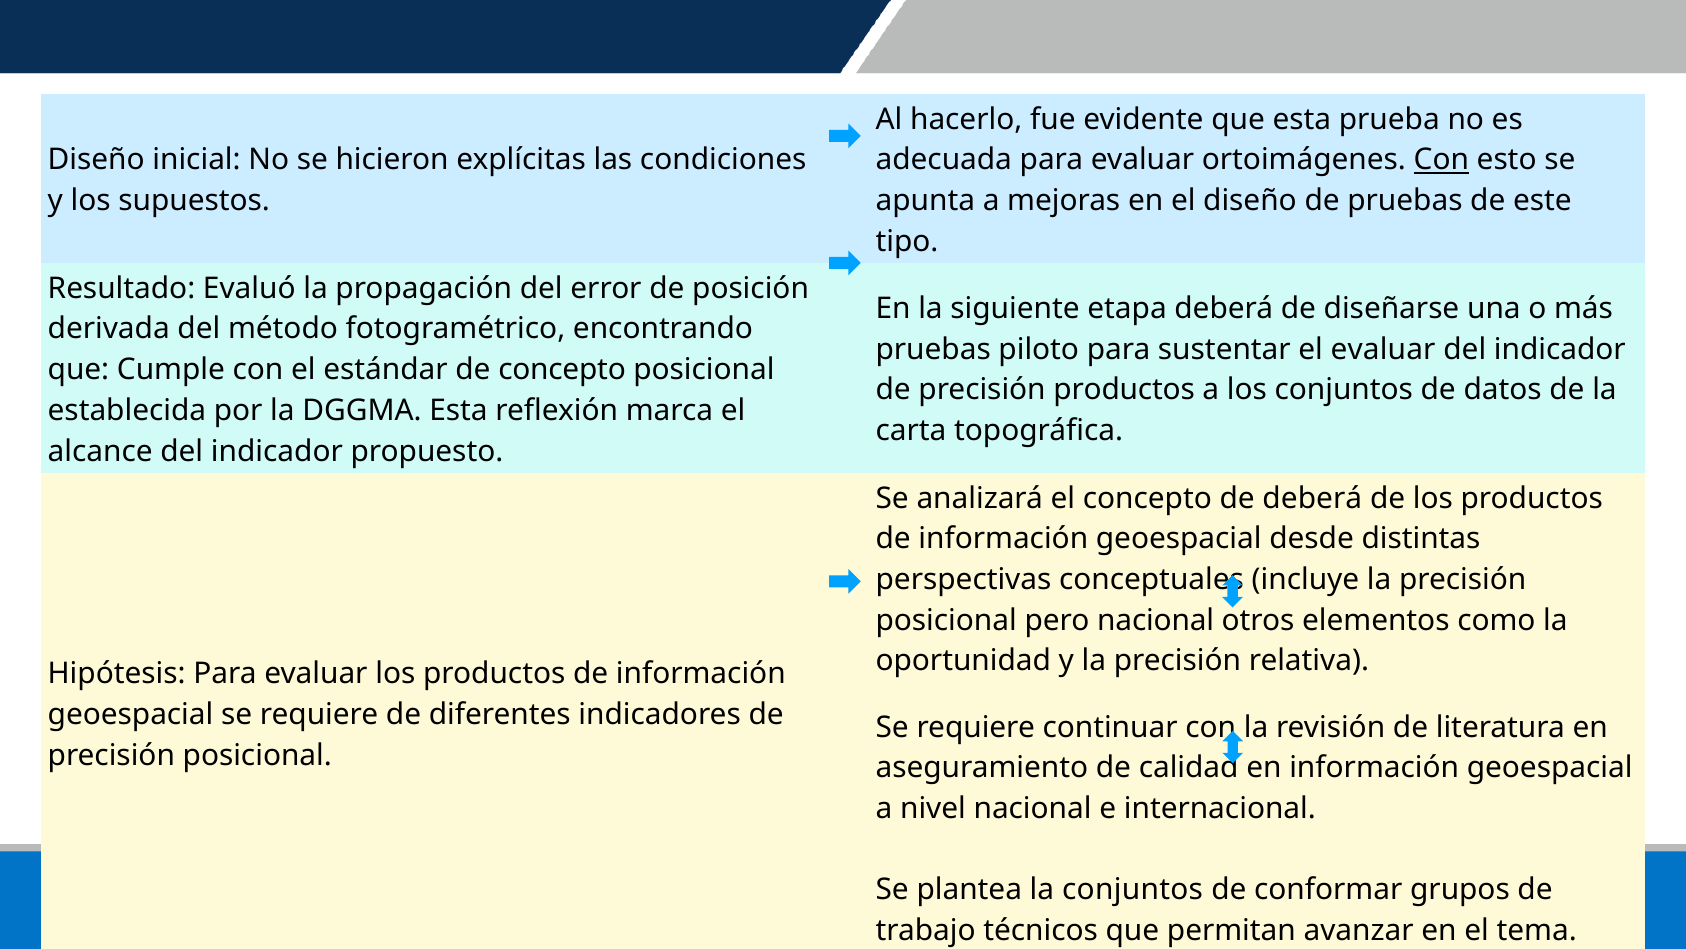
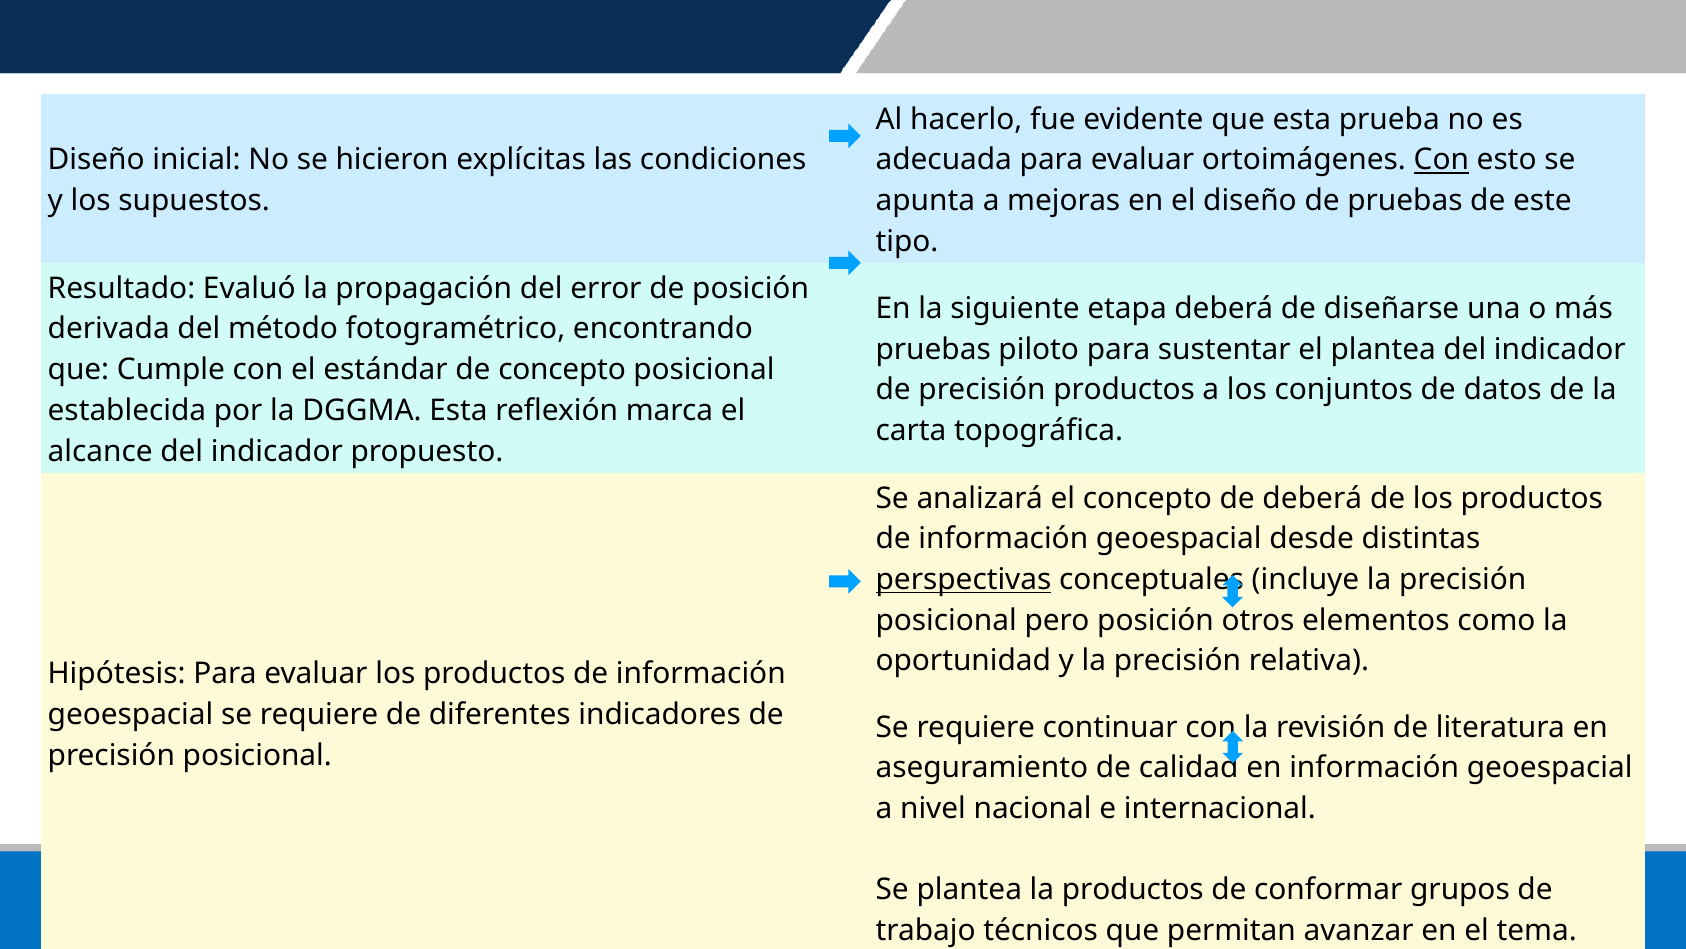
el evaluar: evaluar -> plantea
perspectivas underline: none -> present
pero nacional: nacional -> posición
la conjuntos: conjuntos -> productos
